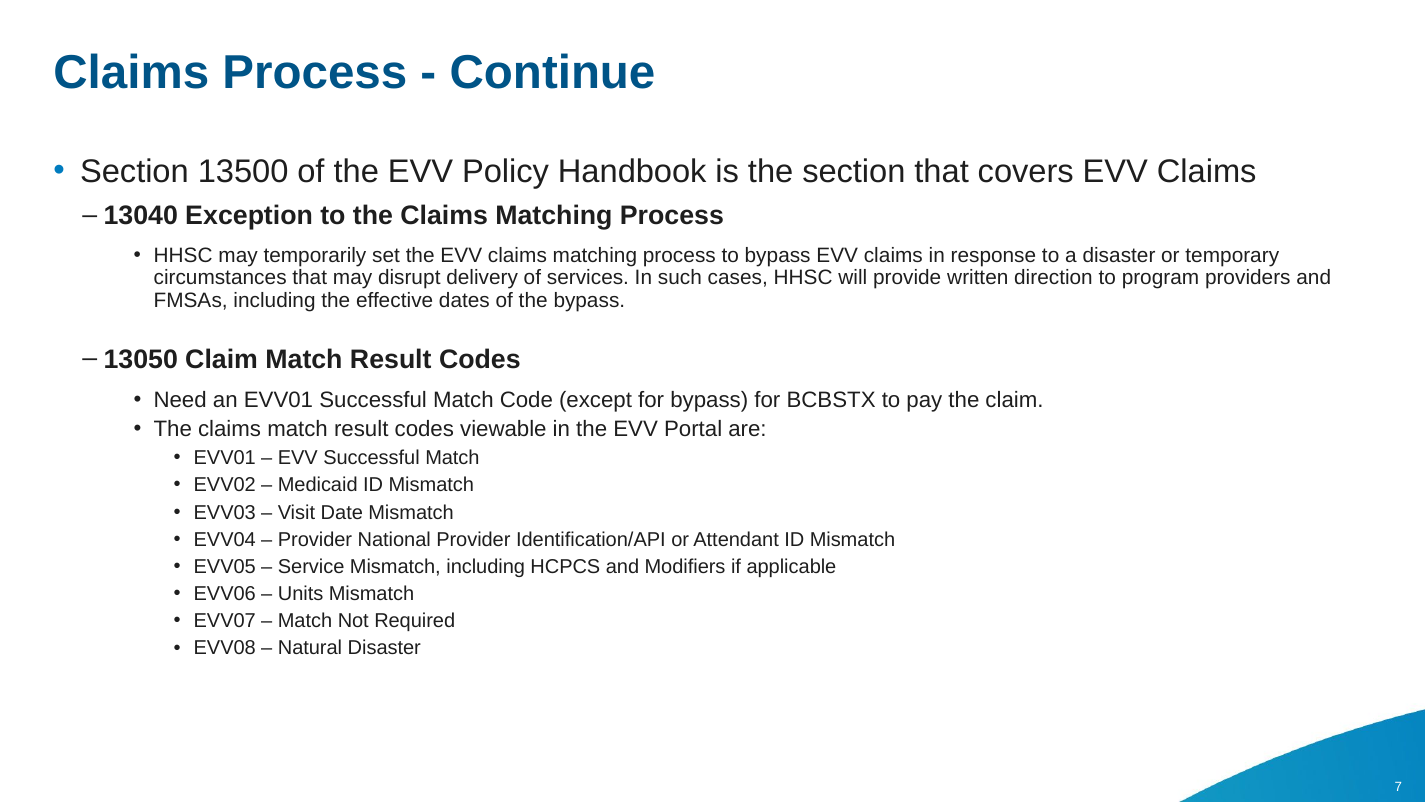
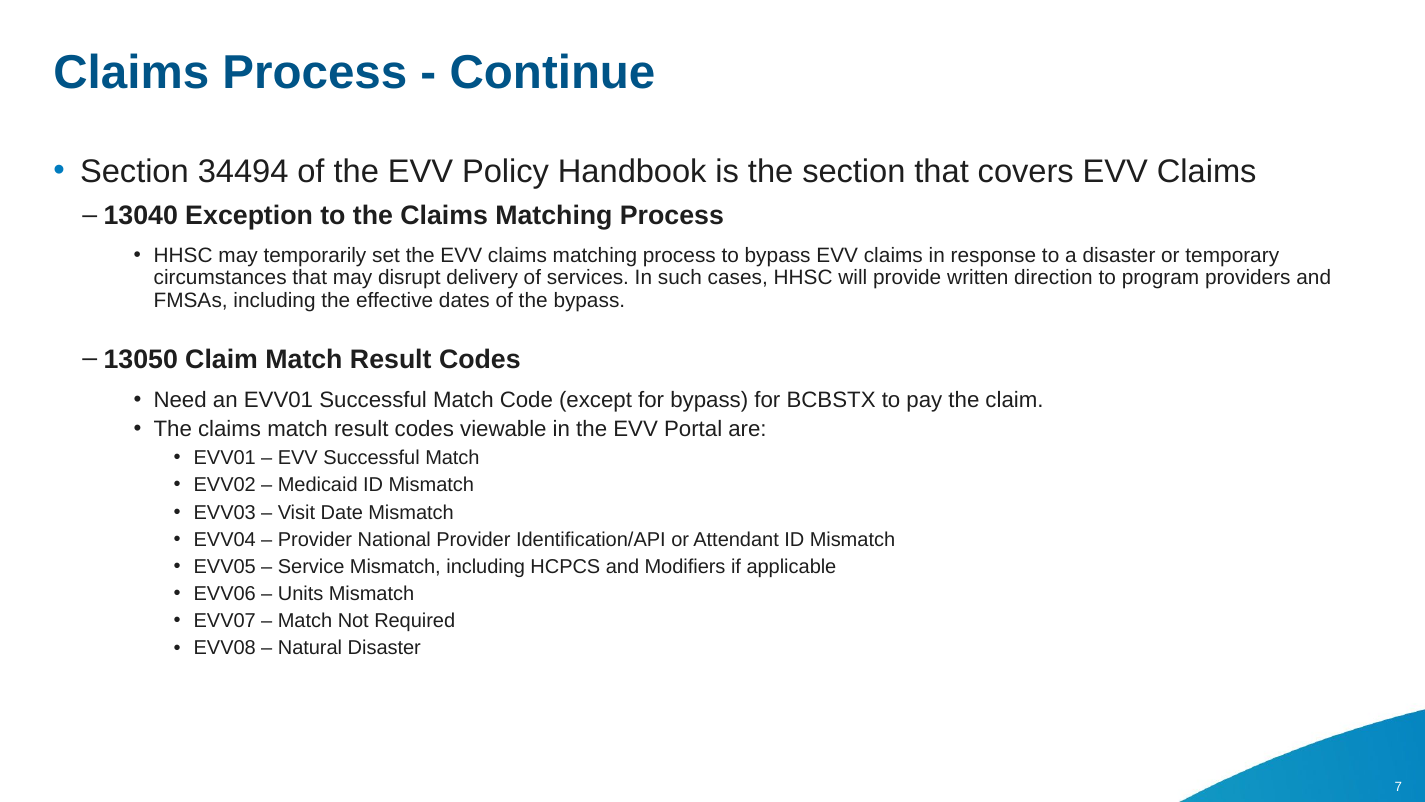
13500: 13500 -> 34494
